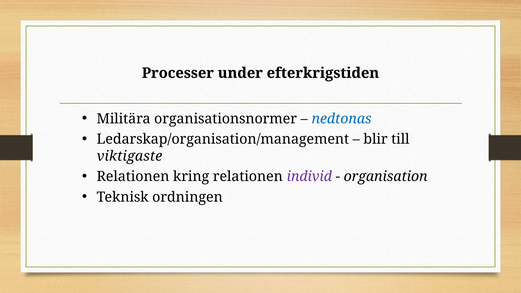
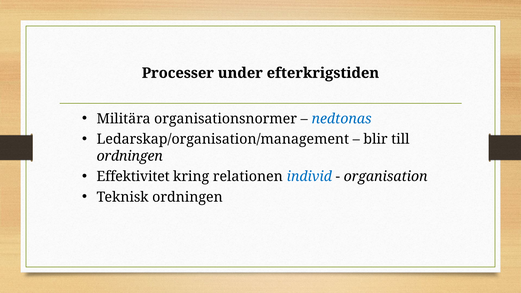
viktigaste at (130, 156): viktigaste -> ordningen
Relationen at (133, 177): Relationen -> Effektivitet
individ colour: purple -> blue
